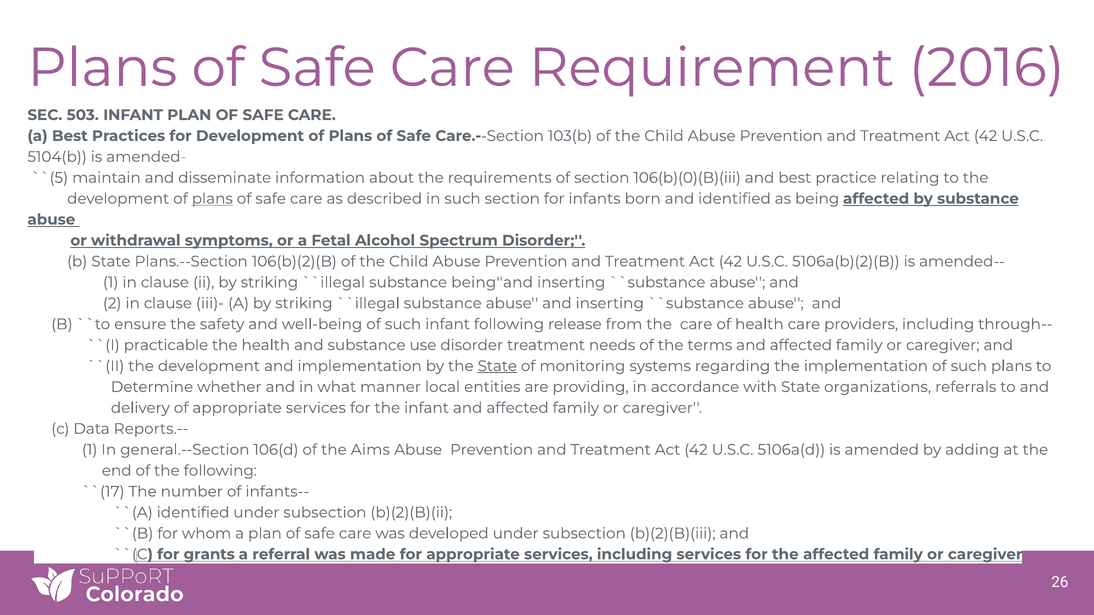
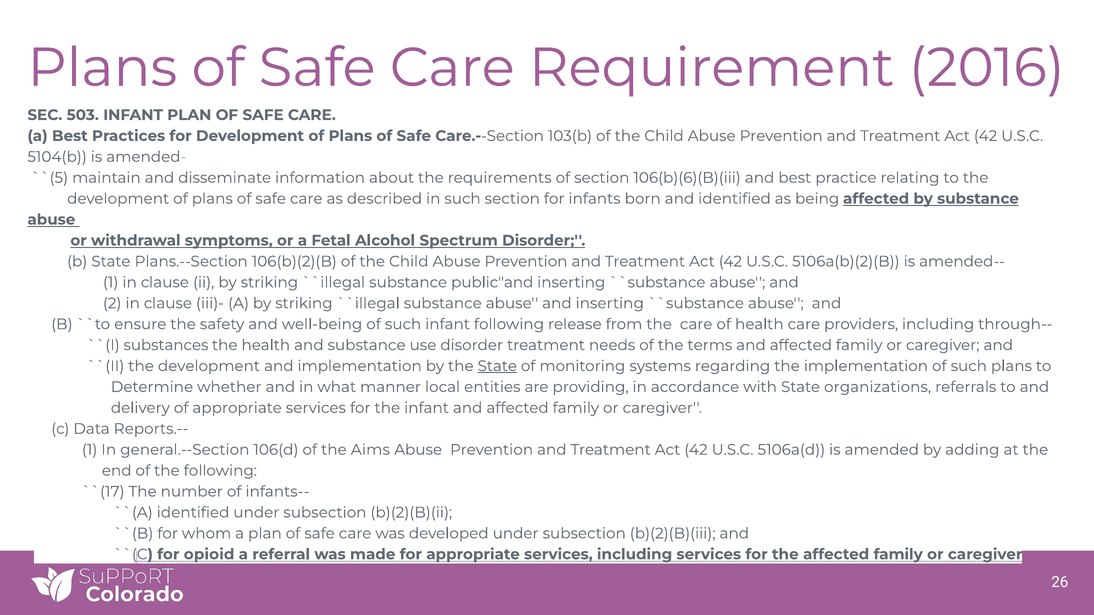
106(b)(0)(B)(iii: 106(b)(0)(B)(iii -> 106(b)(6)(B)(iii
plans at (212, 199) underline: present -> none
being''and: being''and -> public''and
practicable: practicable -> substances
grants: grants -> opioid
